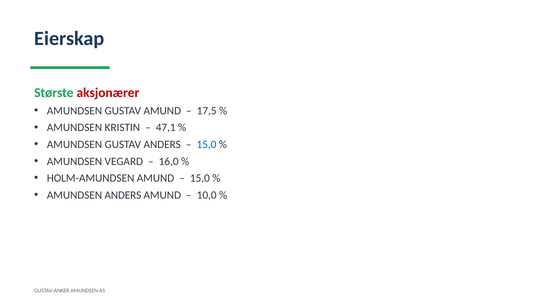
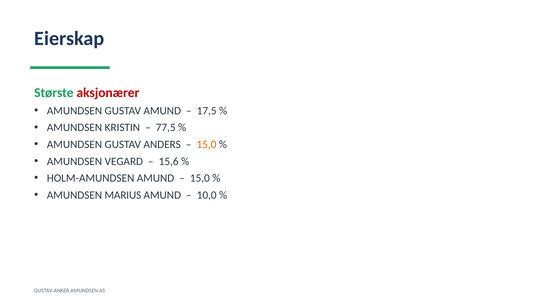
47,1: 47,1 -> 77,5
15,0 at (206, 144) colour: blue -> orange
16,0: 16,0 -> 15,6
AMUNDSEN ANDERS: ANDERS -> MARIUS
